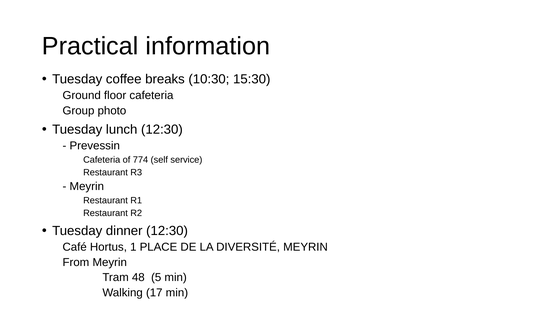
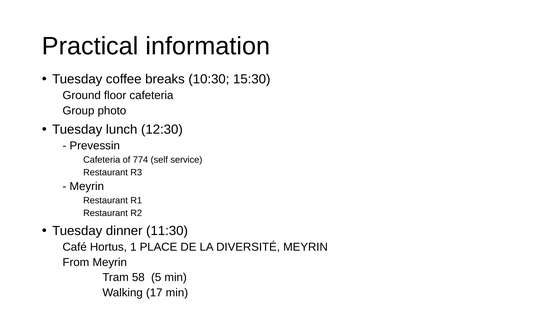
dinner 12:30: 12:30 -> 11:30
48: 48 -> 58
